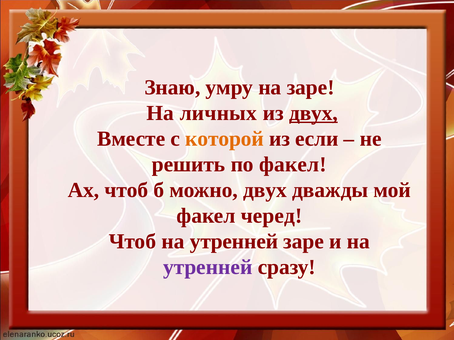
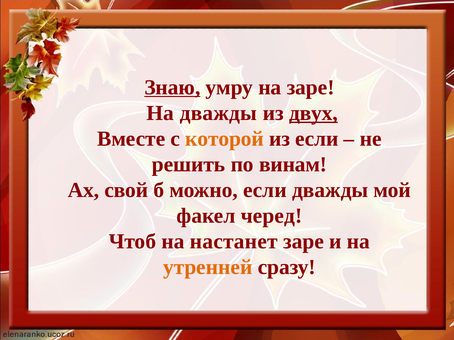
Знаю underline: none -> present
На личных: личных -> дважды
по факел: факел -> винам
Ах чтоб: чтоб -> свой
можно двух: двух -> если
Чтоб на утренней: утренней -> настанет
утренней at (208, 267) colour: purple -> orange
